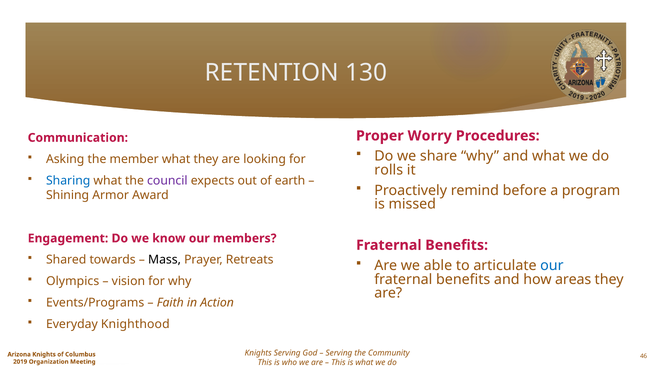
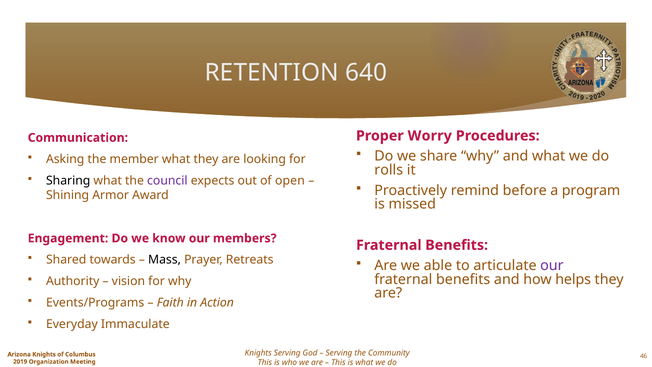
130: 130 -> 640
Sharing colour: blue -> black
earth: earth -> open
our at (552, 265) colour: blue -> purple
areas: areas -> helps
Olympics: Olympics -> Authority
Knighthood: Knighthood -> Immaculate
